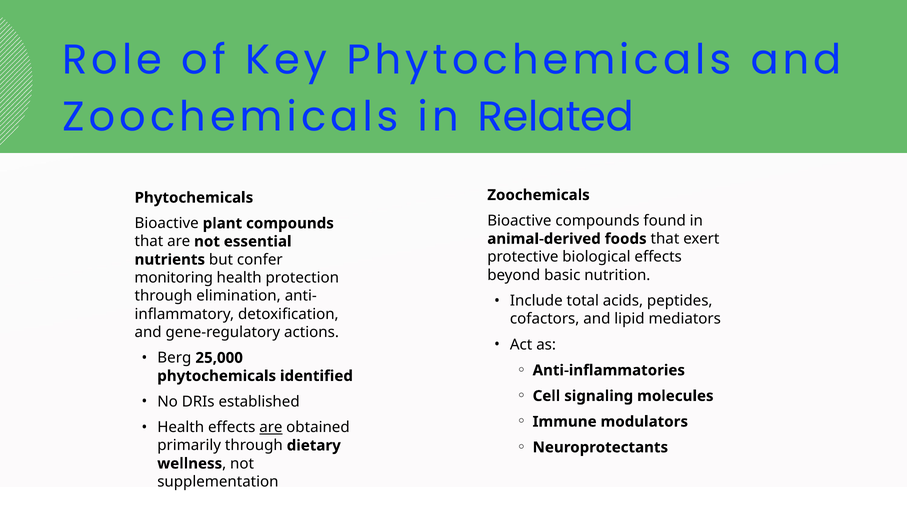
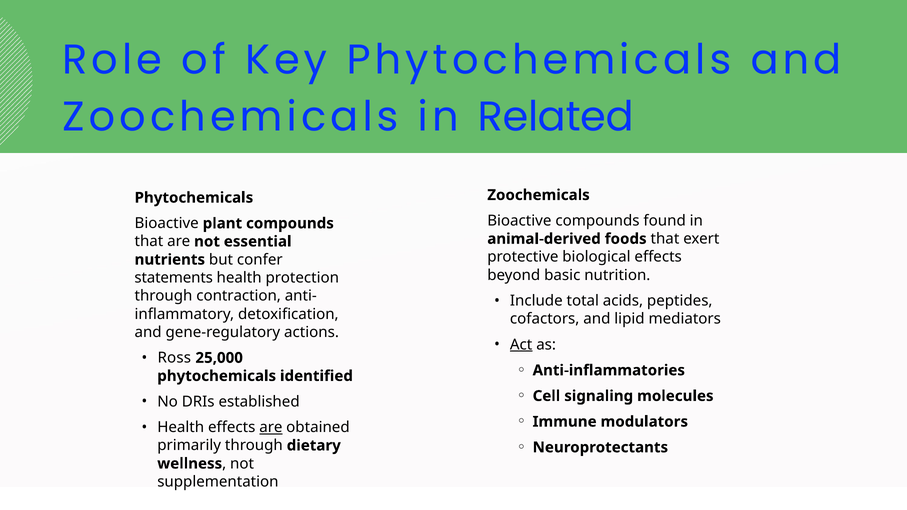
monitoring: monitoring -> statements
elimination: elimination -> contraction
Act underline: none -> present
Berg: Berg -> Ross
